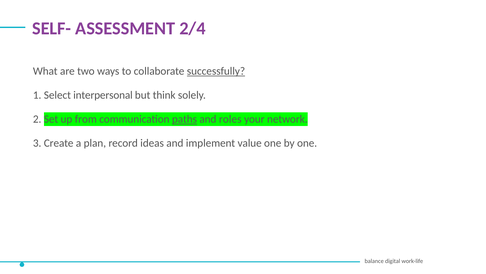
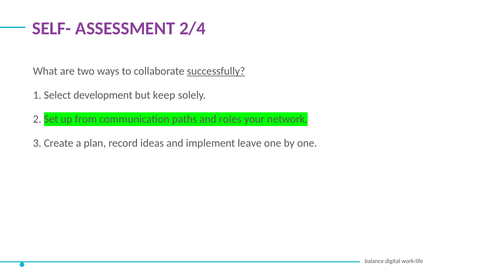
interpersonal: interpersonal -> development
think: think -> keep
paths underline: present -> none
value: value -> leave
